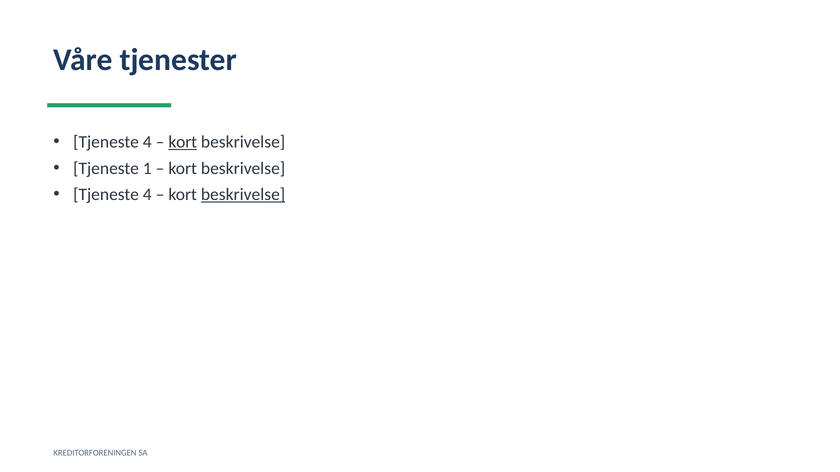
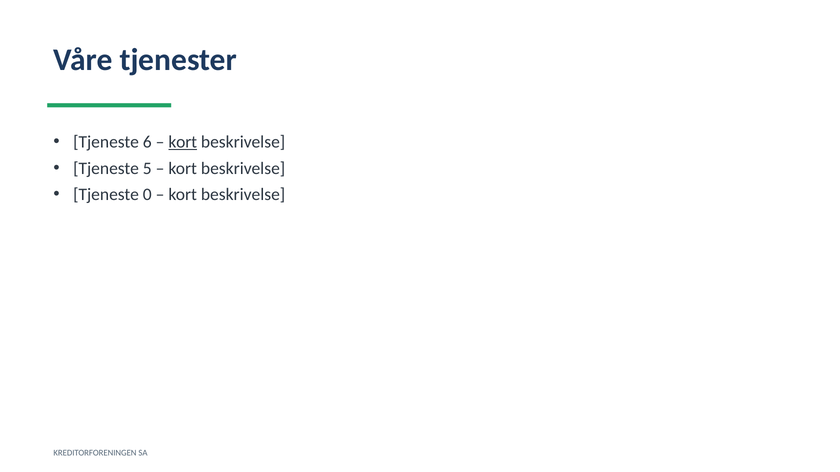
4 at (147, 142): 4 -> 6
1: 1 -> 5
4 at (147, 195): 4 -> 0
beskrivelse at (243, 195) underline: present -> none
